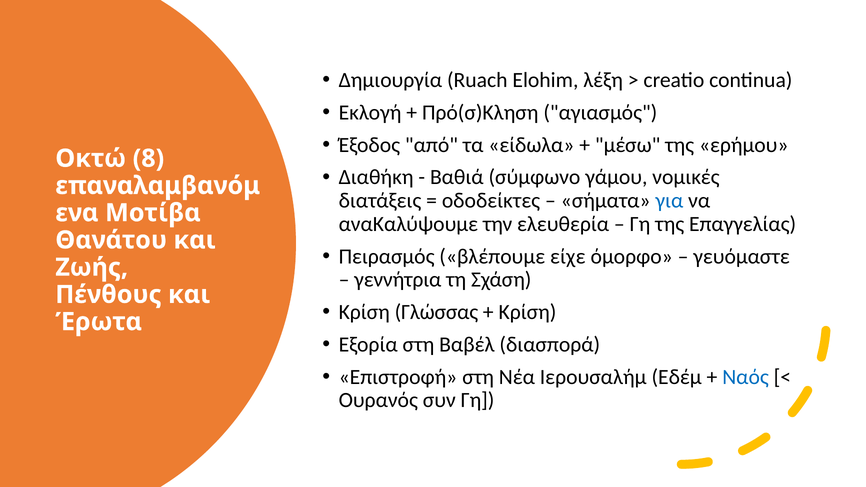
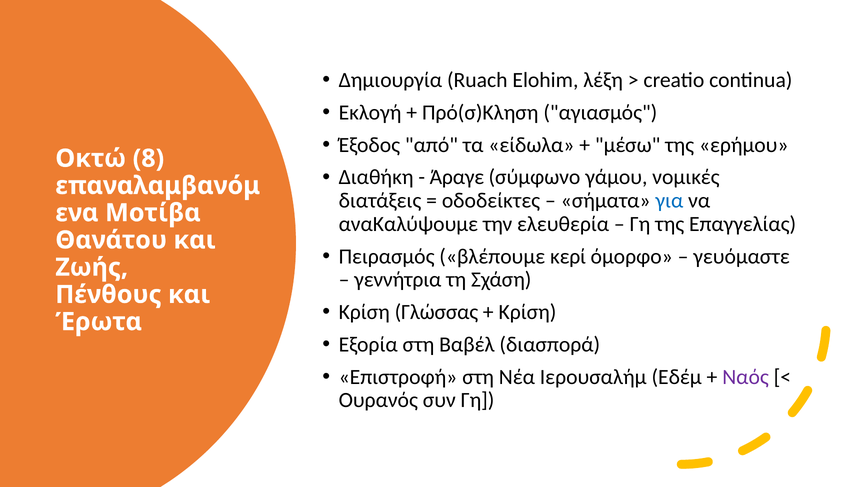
Βαθιά: Βαθιά -> Άραγε
είχε: είχε -> κερί
Ναός colour: blue -> purple
